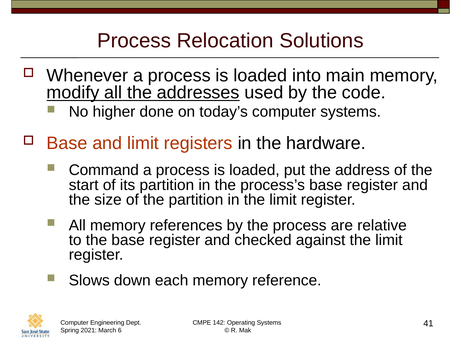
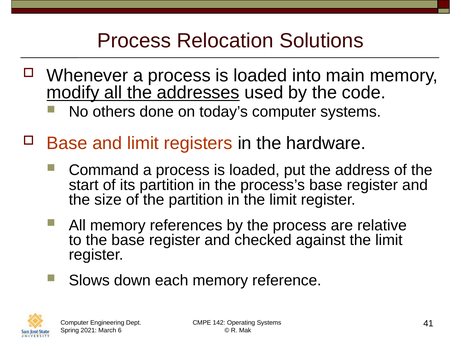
higher: higher -> others
